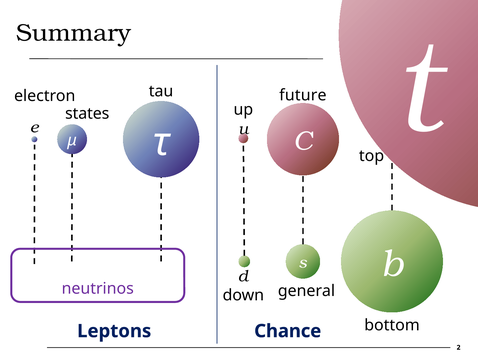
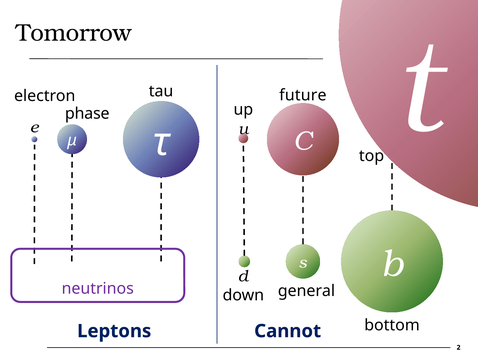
Summary: Summary -> Tomorrow
states: states -> phase
Chance: Chance -> Cannot
